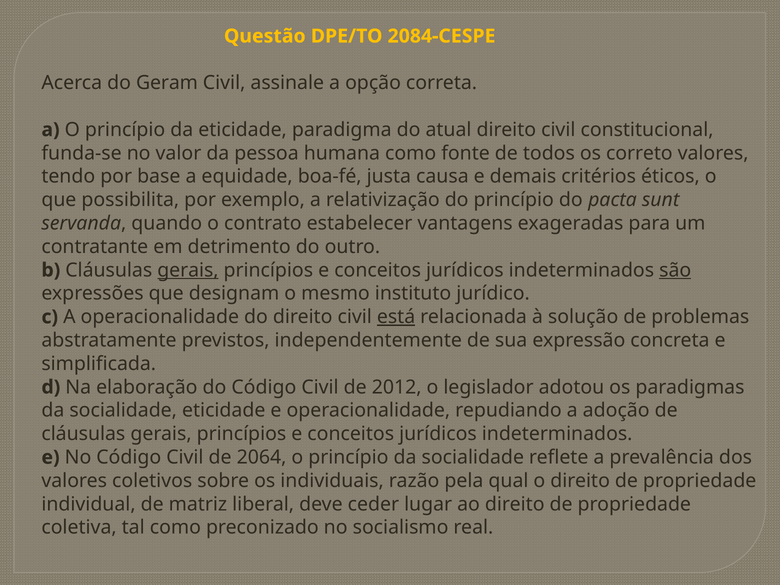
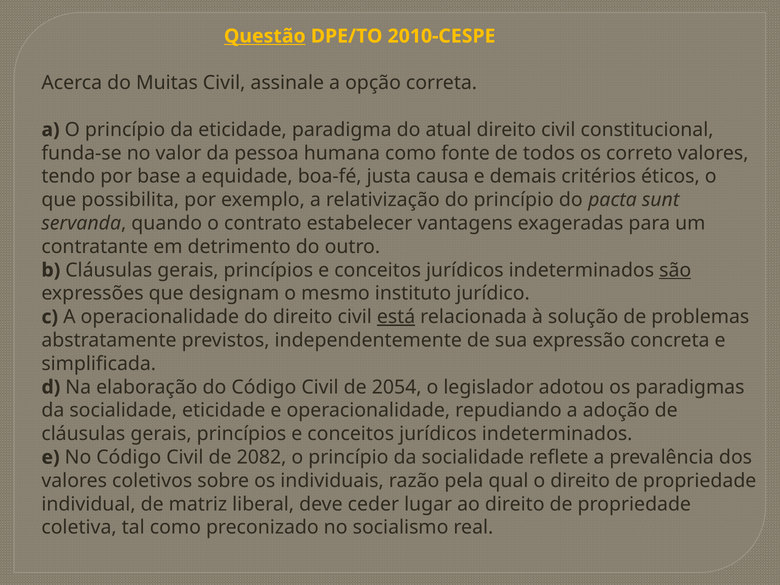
Questão underline: none -> present
2084-CESPE: 2084-CESPE -> 2010-CESPE
Geram: Geram -> Muitas
gerais at (188, 270) underline: present -> none
2012: 2012 -> 2054
2064: 2064 -> 2082
